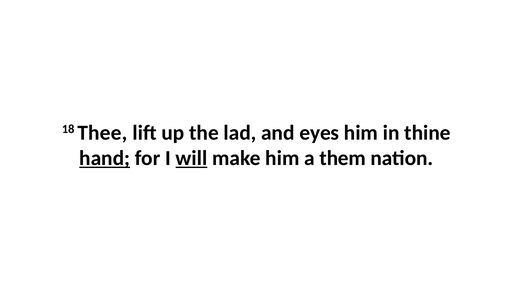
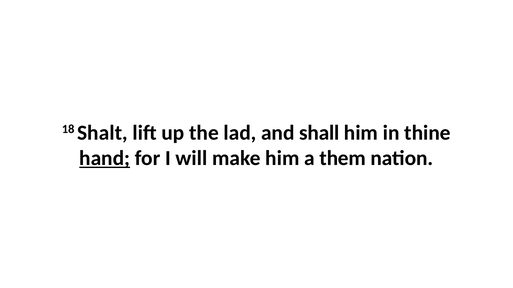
Thee: Thee -> Shalt
eyes: eyes -> shall
will underline: present -> none
